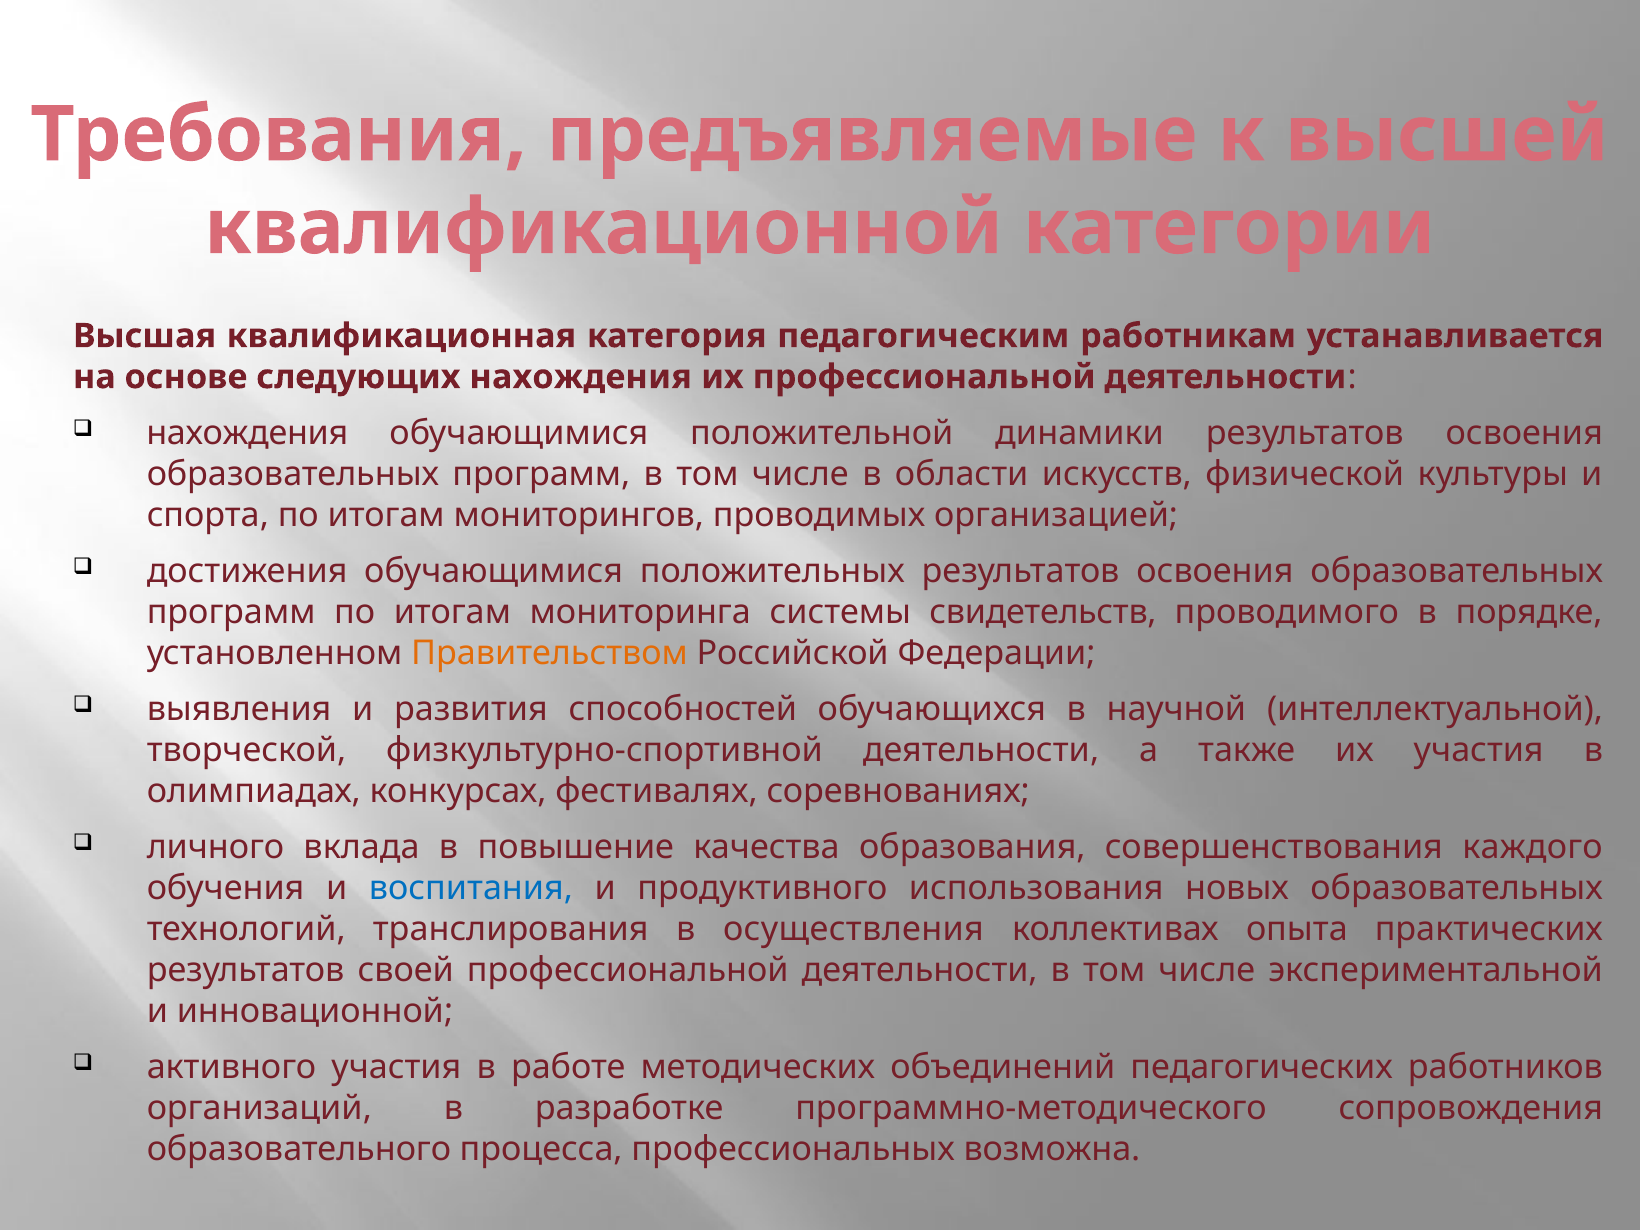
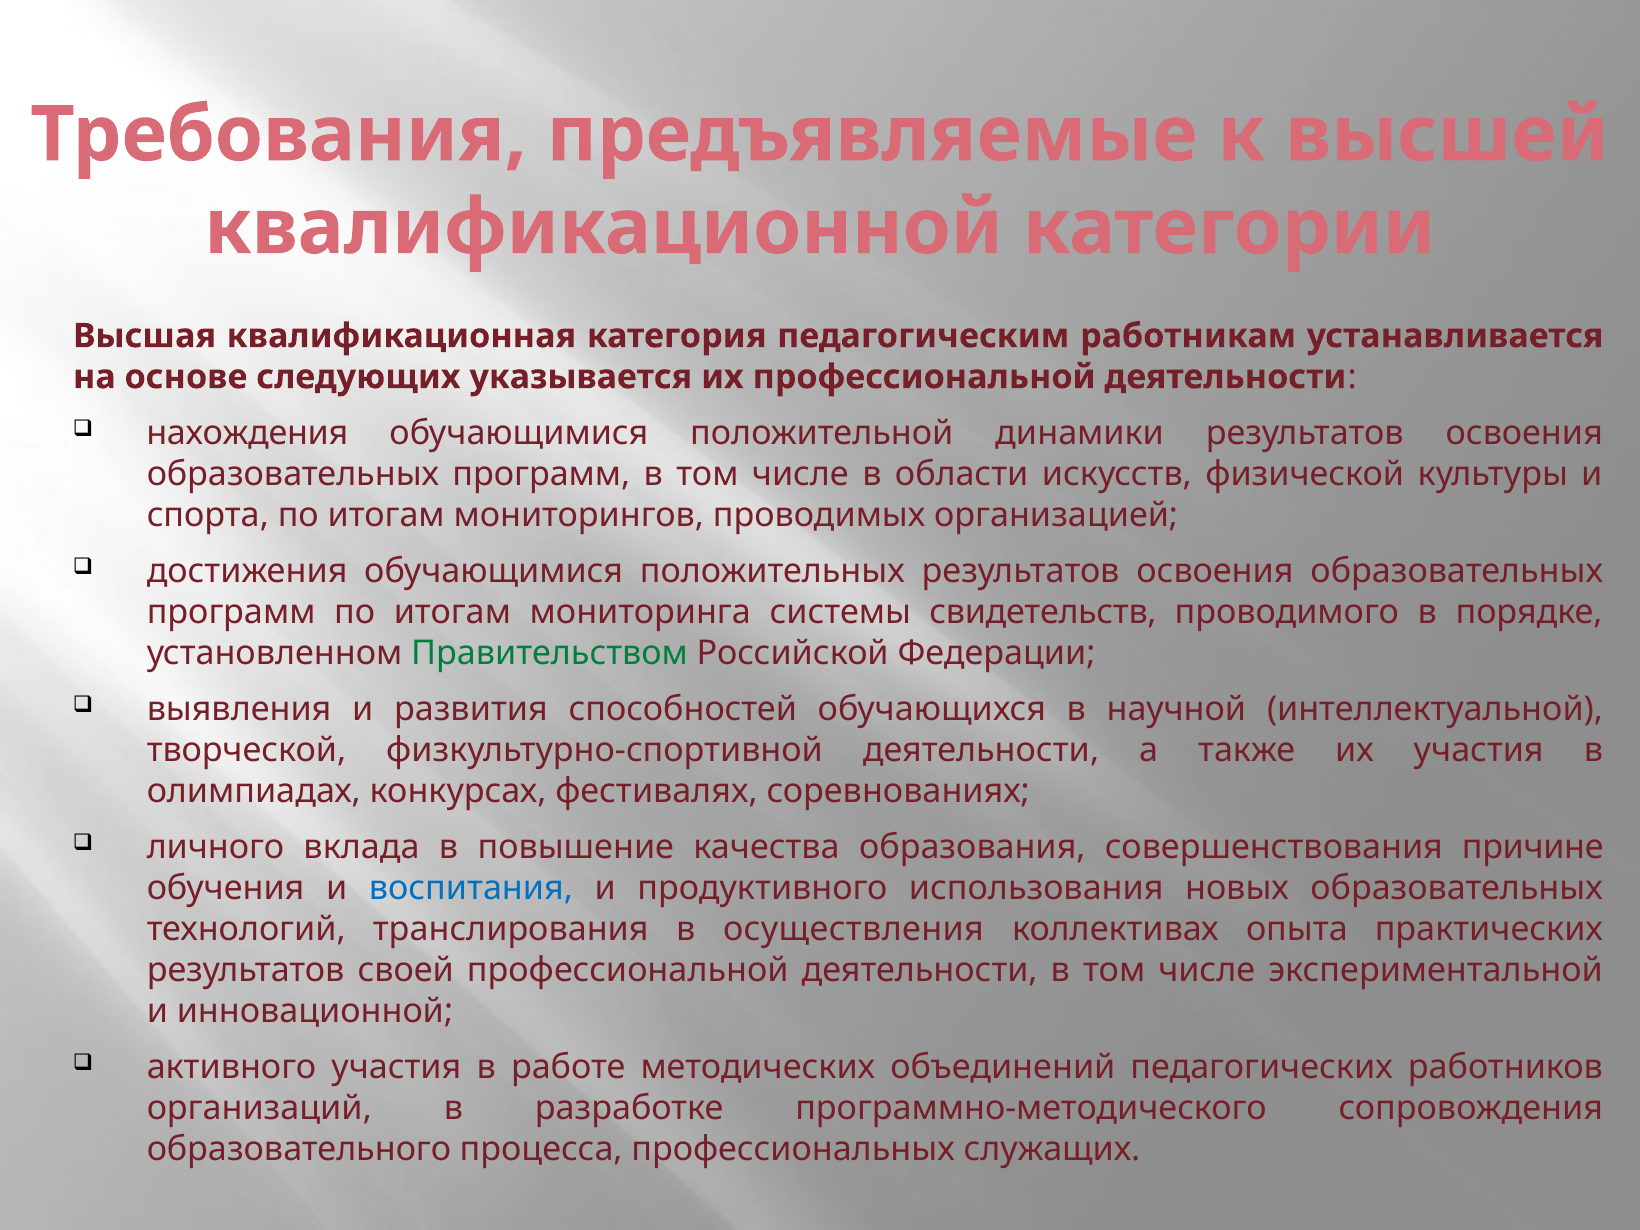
следующих нахождения: нахождения -> указывается
Правительством colour: orange -> green
каждого: каждого -> причине
возможна: возможна -> служащих
